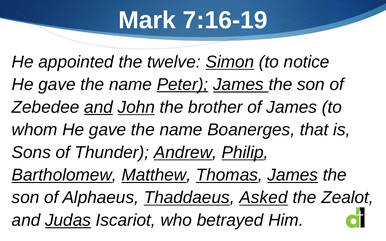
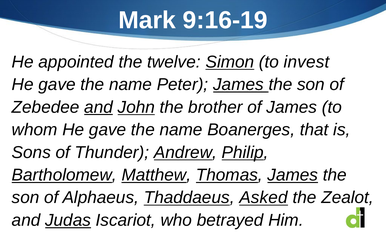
7:16-19: 7:16-19 -> 9:16-19
notice: notice -> invest
Peter underline: present -> none
